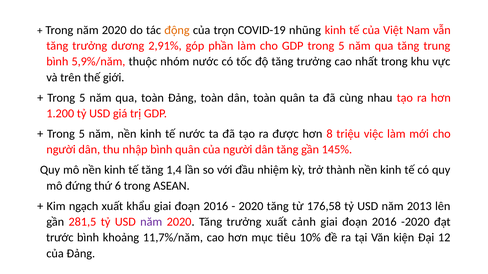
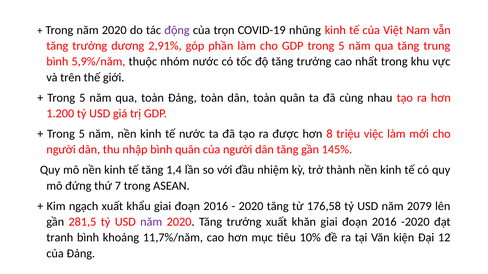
động colour: orange -> purple
6: 6 -> 7
2013: 2013 -> 2079
cảnh: cảnh -> khăn
trước: trước -> tranh
